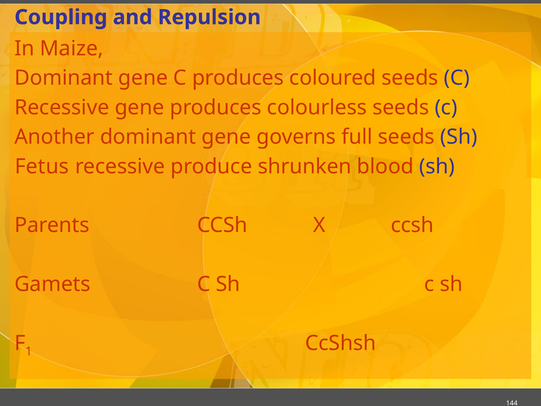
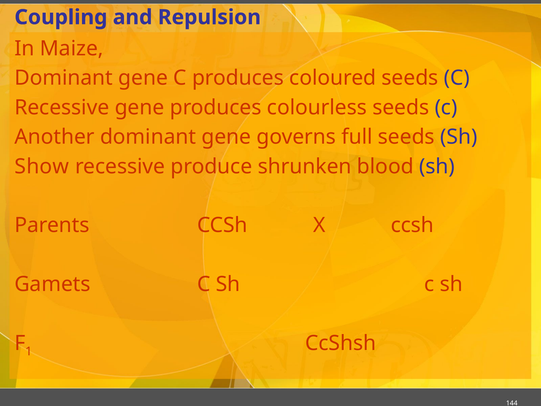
Fetus: Fetus -> Show
